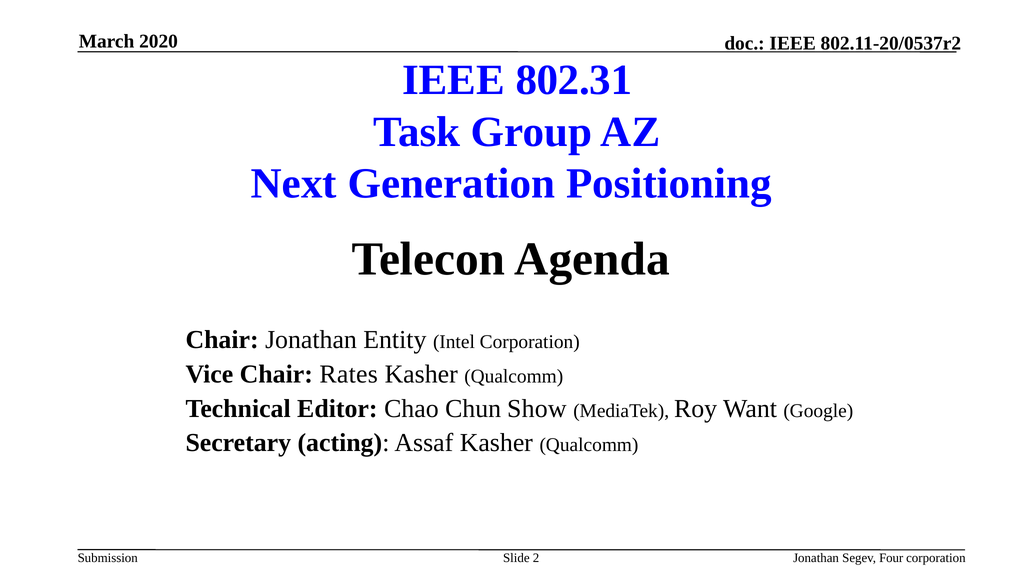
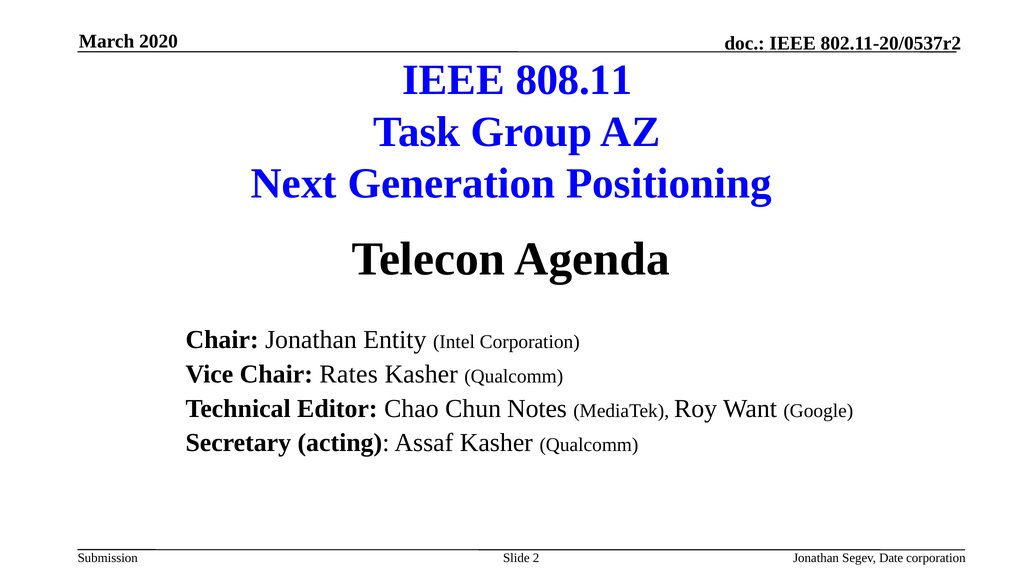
802.31: 802.31 -> 808.11
Show: Show -> Notes
Four: Four -> Date
